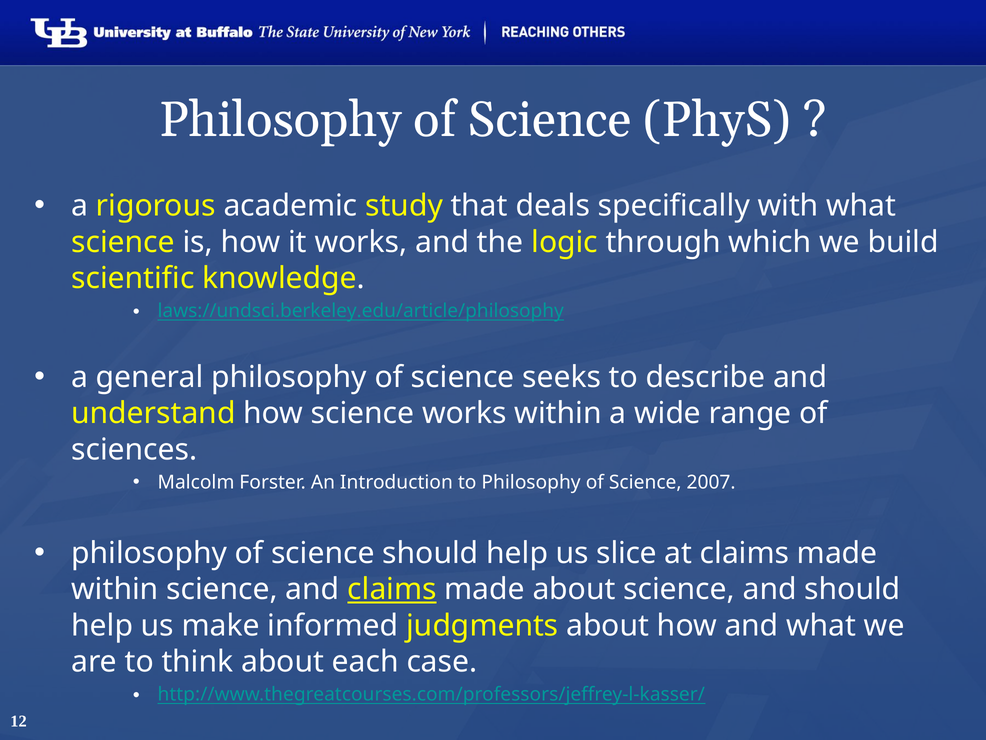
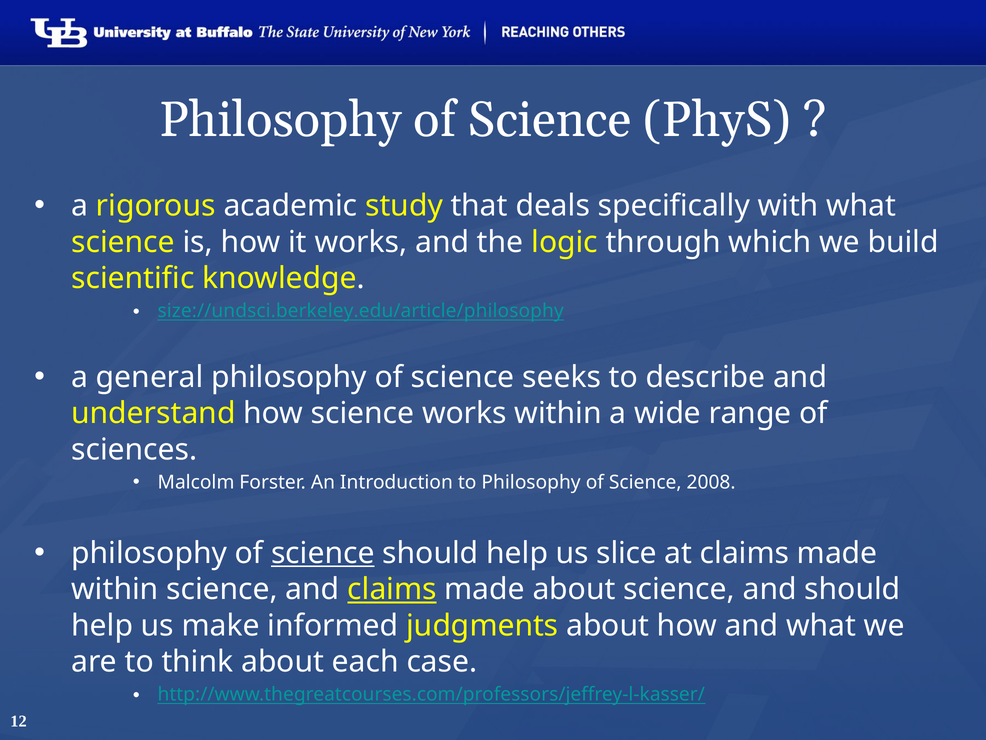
laws://undsci.berkeley.edu/article/philosophy: laws://undsci.berkeley.edu/article/philosophy -> size://undsci.berkeley.edu/article/philosophy
2007: 2007 -> 2008
science at (323, 553) underline: none -> present
